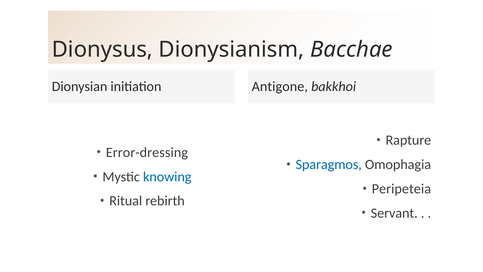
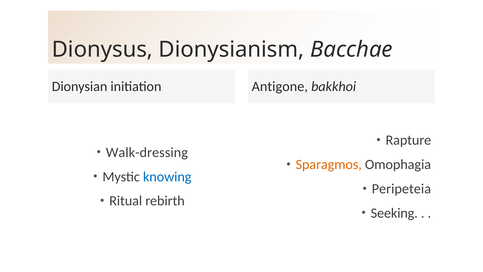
Error-dressing: Error-dressing -> Walk-dressing
Sparagmos colour: blue -> orange
Servant: Servant -> Seeking
